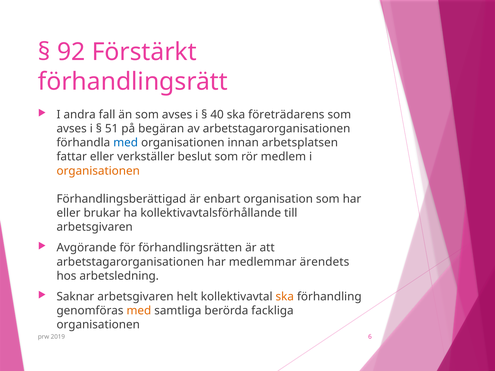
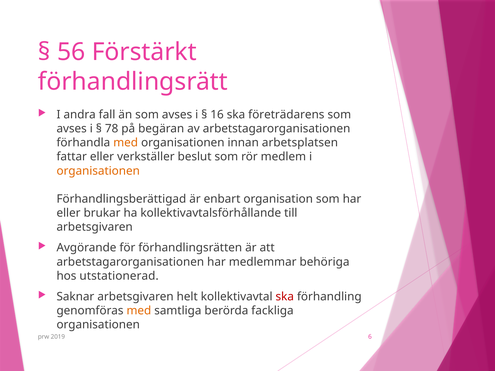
92: 92 -> 56
40: 40 -> 16
51: 51 -> 78
med at (126, 143) colour: blue -> orange
ärendets: ärendets -> behöriga
arbetsledning: arbetsledning -> utstationerad
ska at (285, 297) colour: orange -> red
